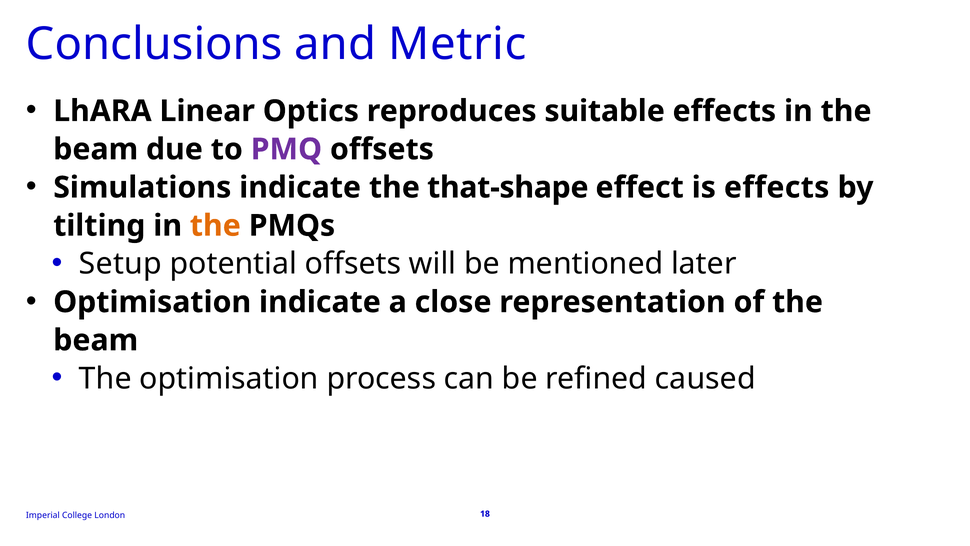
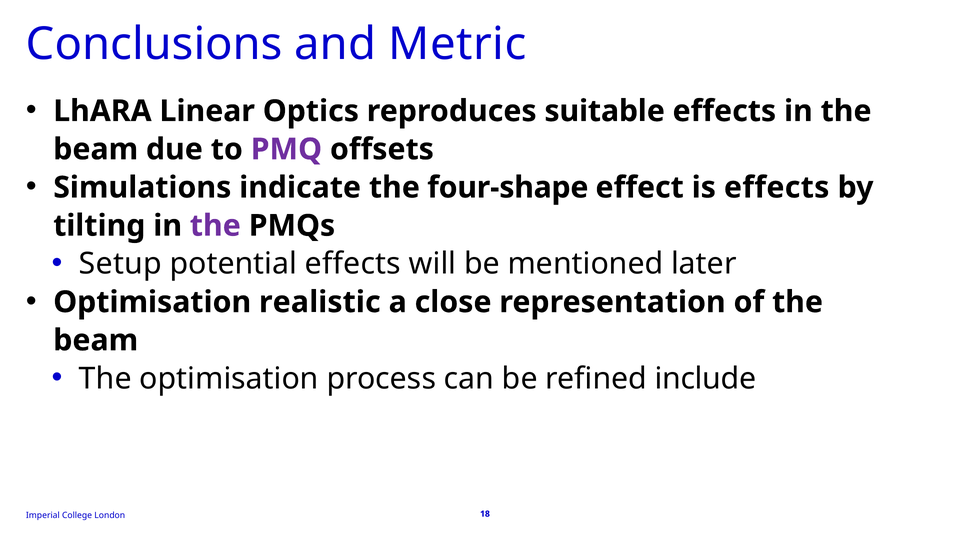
that-shape: that-shape -> four-shape
the at (215, 226) colour: orange -> purple
potential offsets: offsets -> effects
Optimisation indicate: indicate -> realistic
caused: caused -> include
